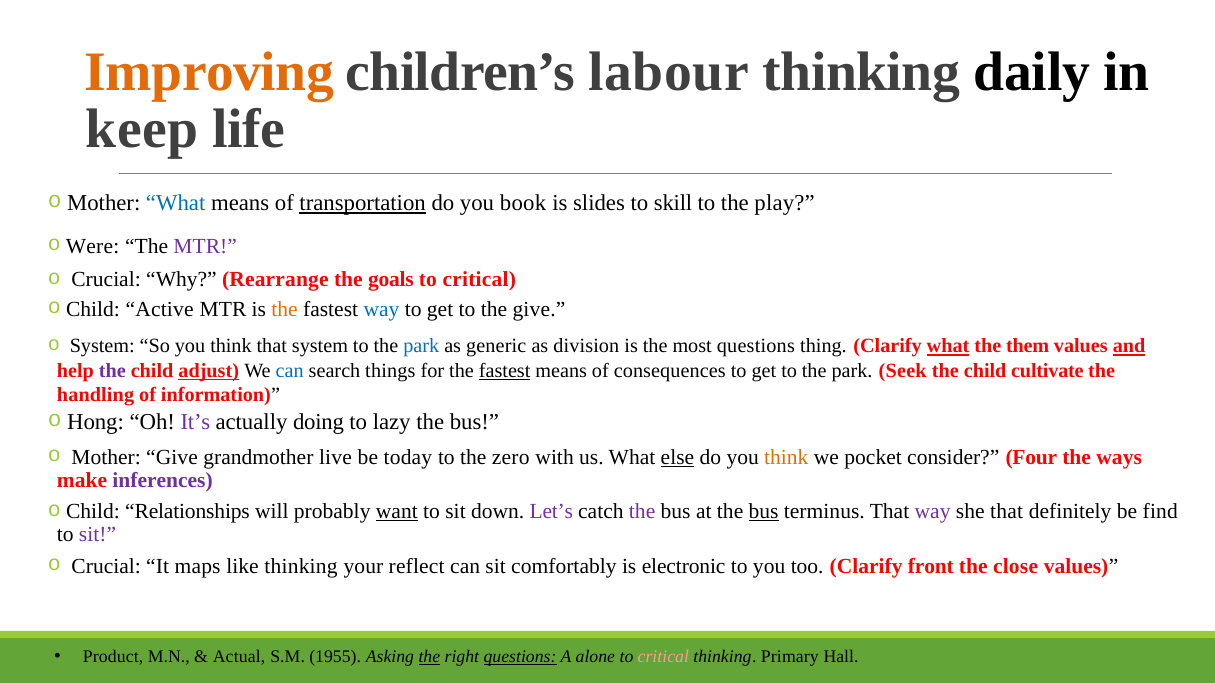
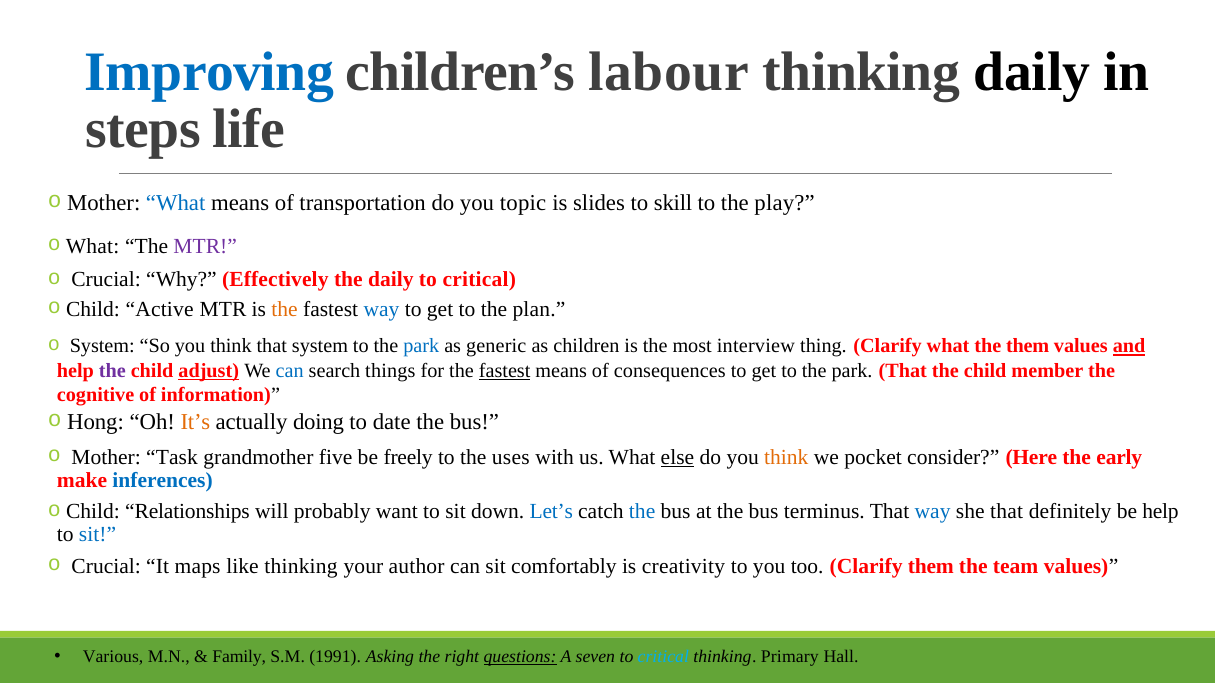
Improving colour: orange -> blue
keep: keep -> steps
transportation underline: present -> none
book: book -> topic
Were at (93, 246): Were -> What
Rearrange: Rearrange -> Effectively
the goals: goals -> daily
the give: give -> plan
division: division -> children
most questions: questions -> interview
what at (948, 346) underline: present -> none
park Seek: Seek -> That
cultivate: cultivate -> member
handling: handling -> cognitive
It’s colour: purple -> orange
lazy: lazy -> date
Mother Give: Give -> Task
live: live -> five
today: today -> freely
zero: zero -> uses
Four: Four -> Here
ways: ways -> early
inferences colour: purple -> blue
want underline: present -> none
Let’s colour: purple -> blue
the at (642, 512) colour: purple -> blue
bus at (764, 512) underline: present -> none
way at (933, 512) colour: purple -> blue
be find: find -> help
sit at (98, 535) colour: purple -> blue
reflect: reflect -> author
electronic: electronic -> creativity
Clarify front: front -> them
close: close -> team
Product: Product -> Various
Actual: Actual -> Family
1955: 1955 -> 1991
the at (429, 657) underline: present -> none
alone: alone -> seven
critical at (663, 657) colour: pink -> light blue
